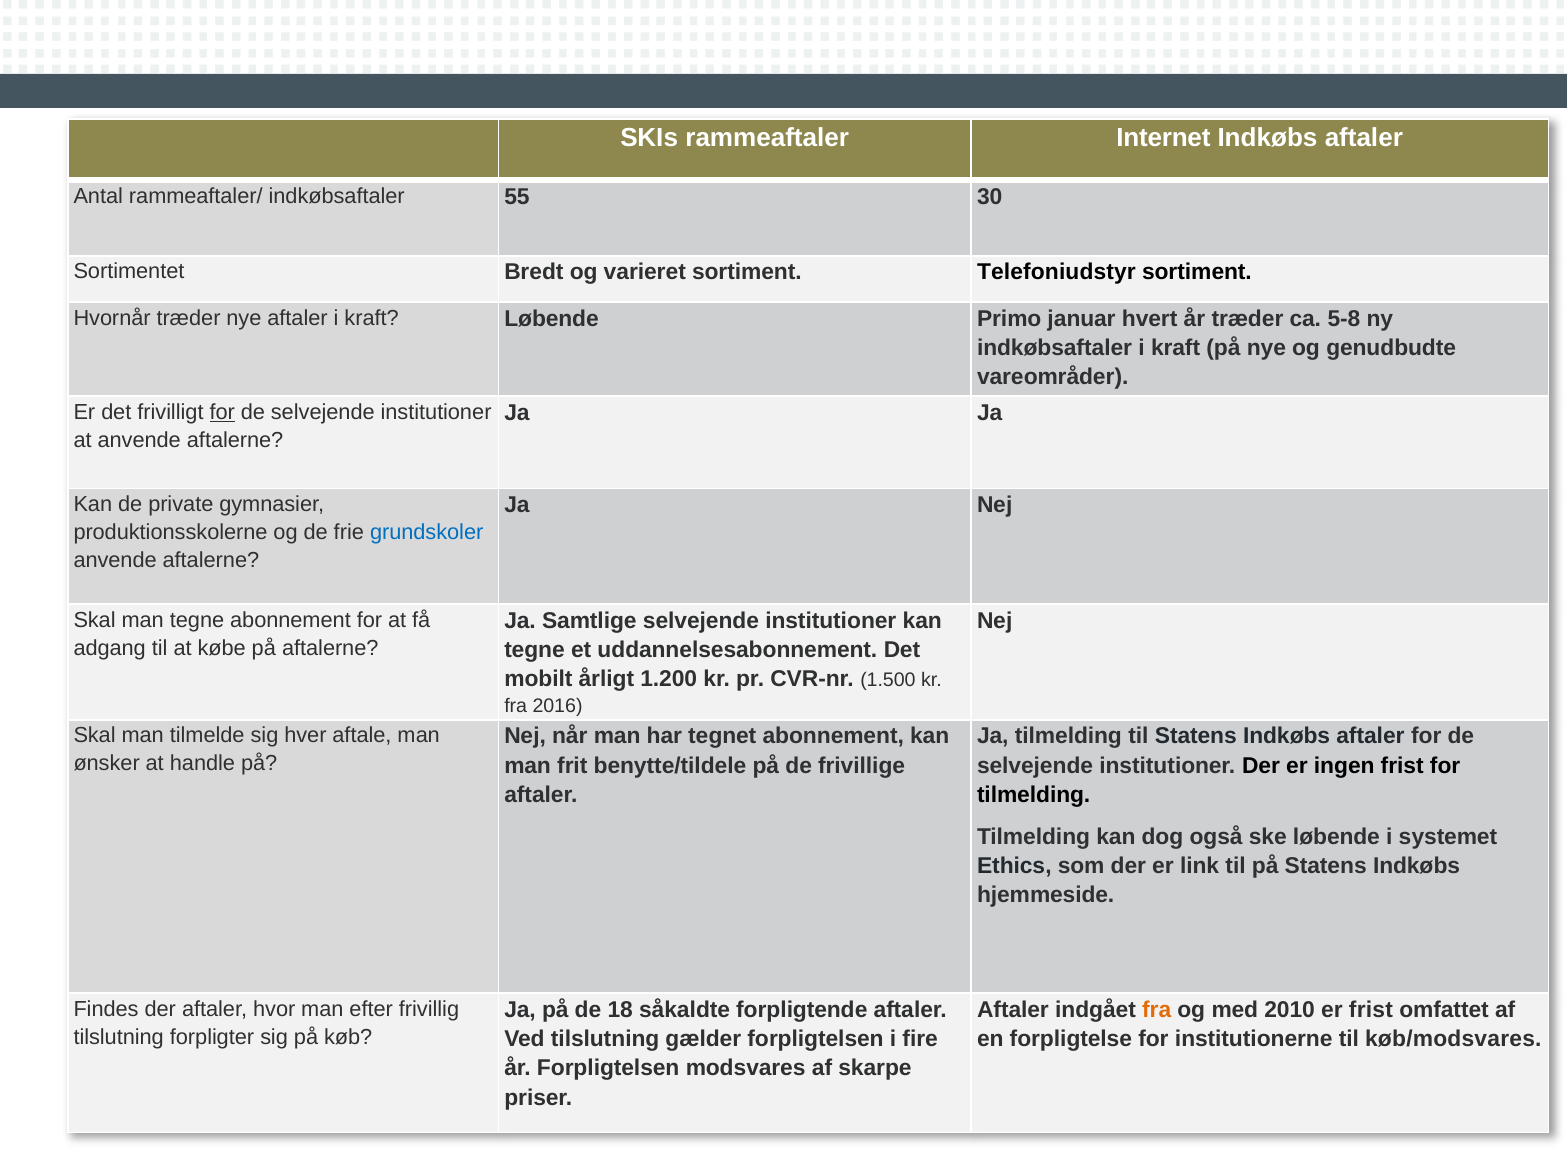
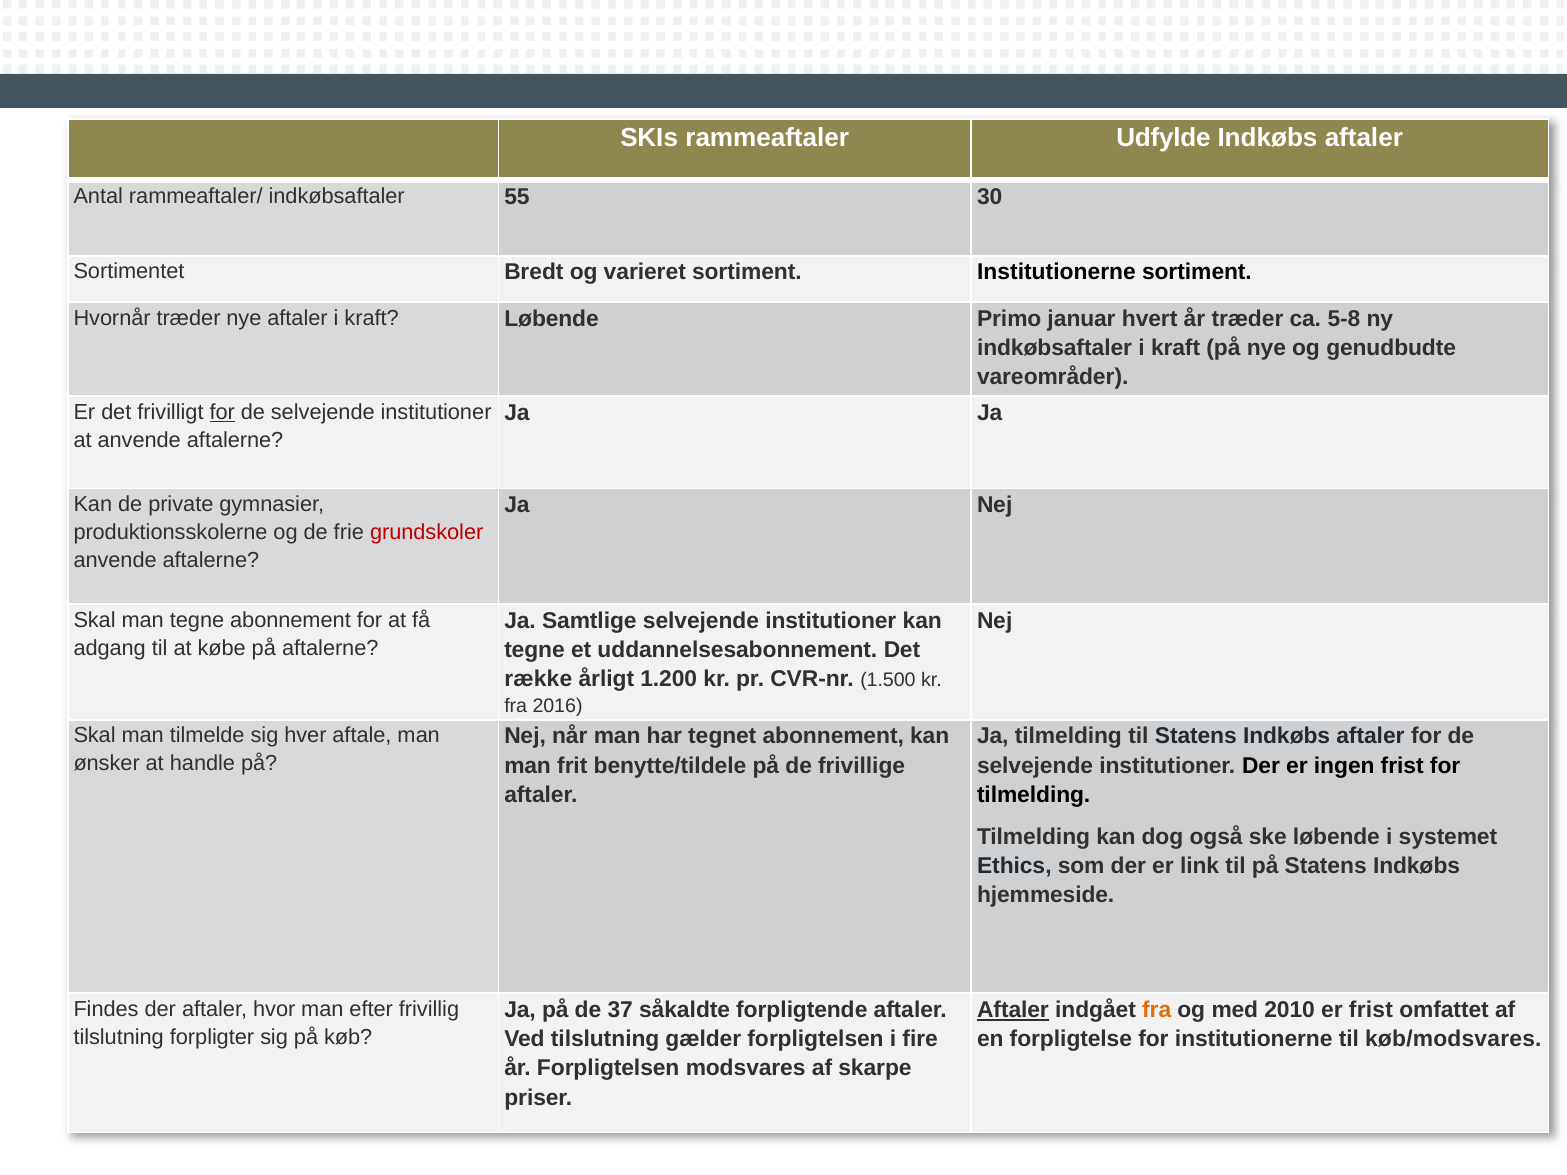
Internet: Internet -> Udfylde
sortiment Telefoniudstyr: Telefoniudstyr -> Institutionerne
grundskoler colour: blue -> red
mobilt: mobilt -> række
18: 18 -> 37
Aftaler at (1013, 1010) underline: none -> present
